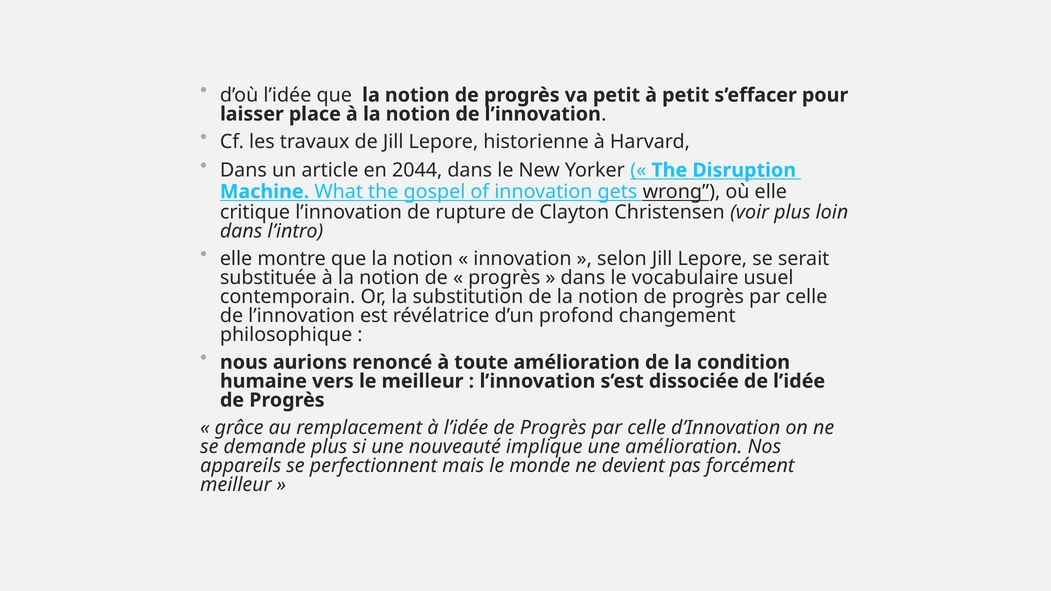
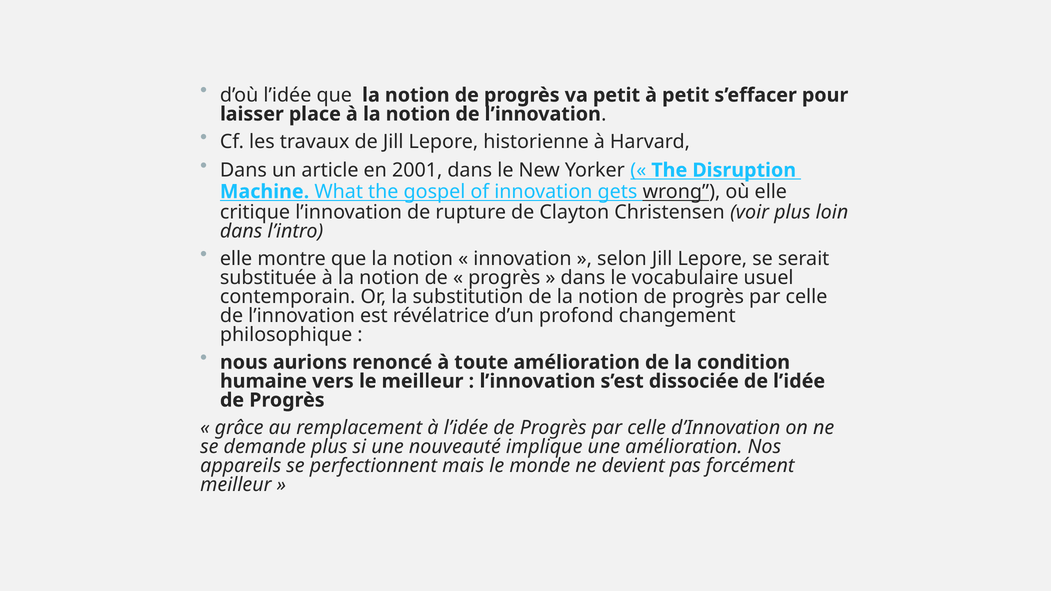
2044: 2044 -> 2001
